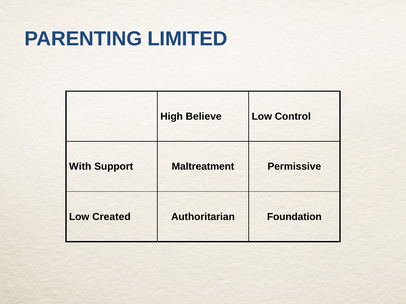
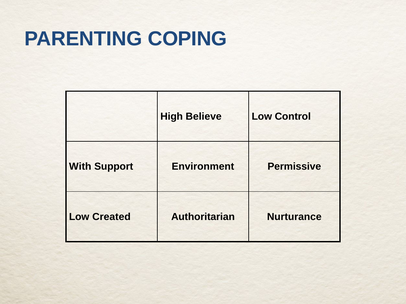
LIMITED: LIMITED -> COPING
Maltreatment: Maltreatment -> Environment
Foundation: Foundation -> Nurturance
